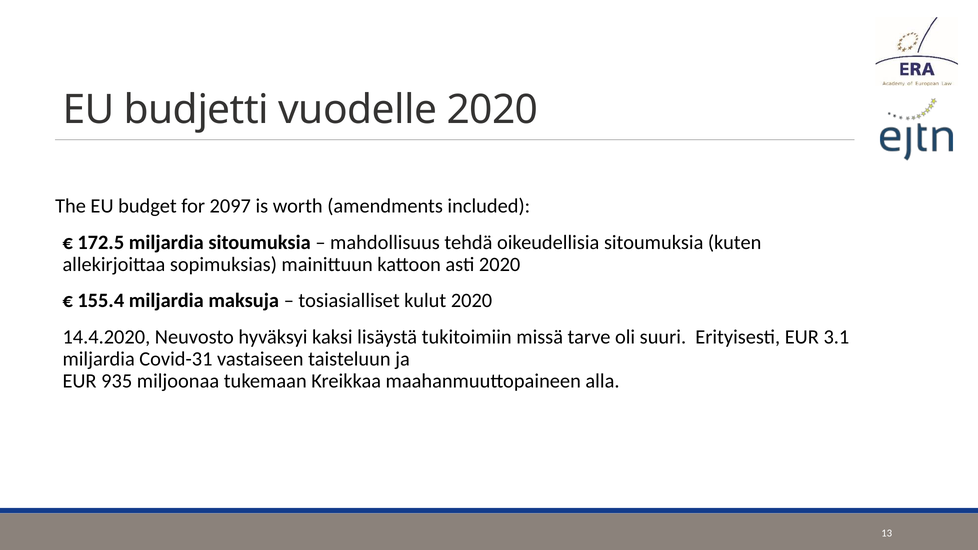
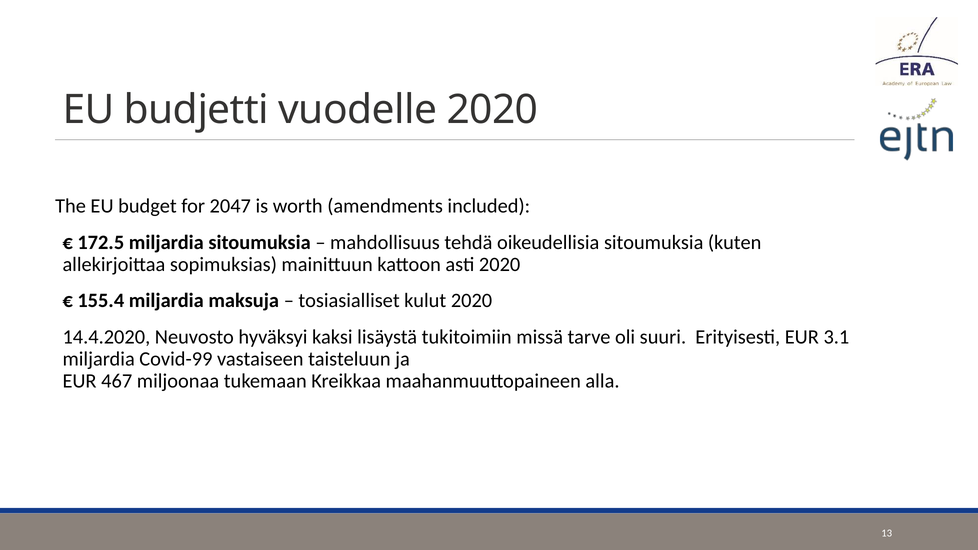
2097: 2097 -> 2047
Covid-31: Covid-31 -> Covid-99
935: 935 -> 467
